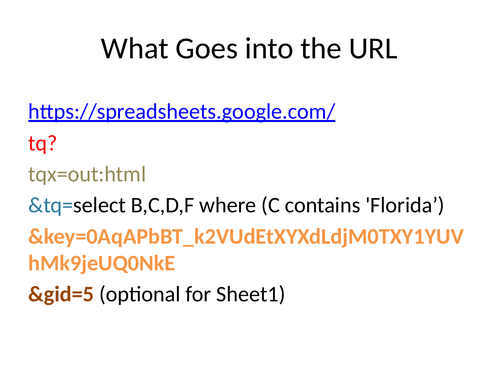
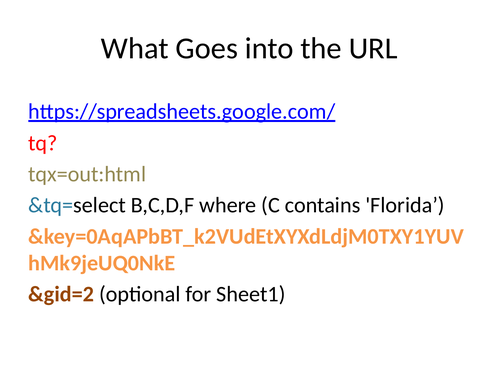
&gid=5: &gid=5 -> &gid=2
